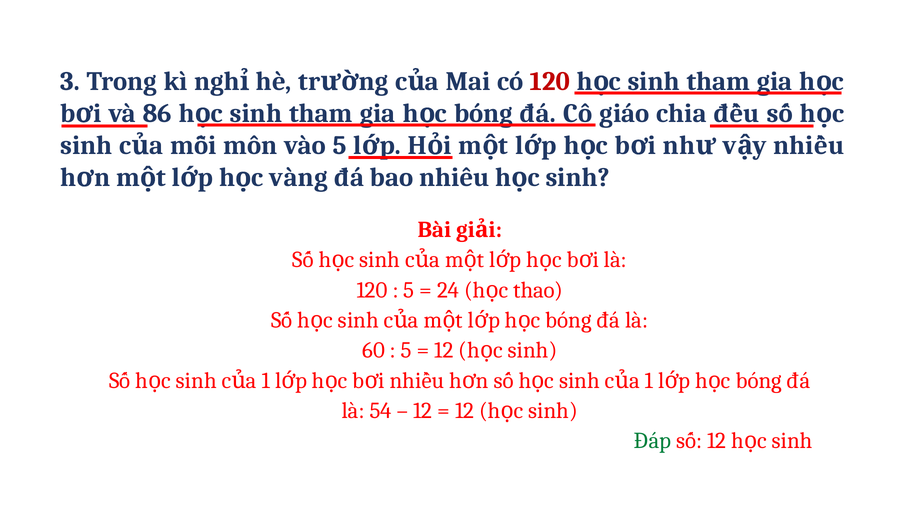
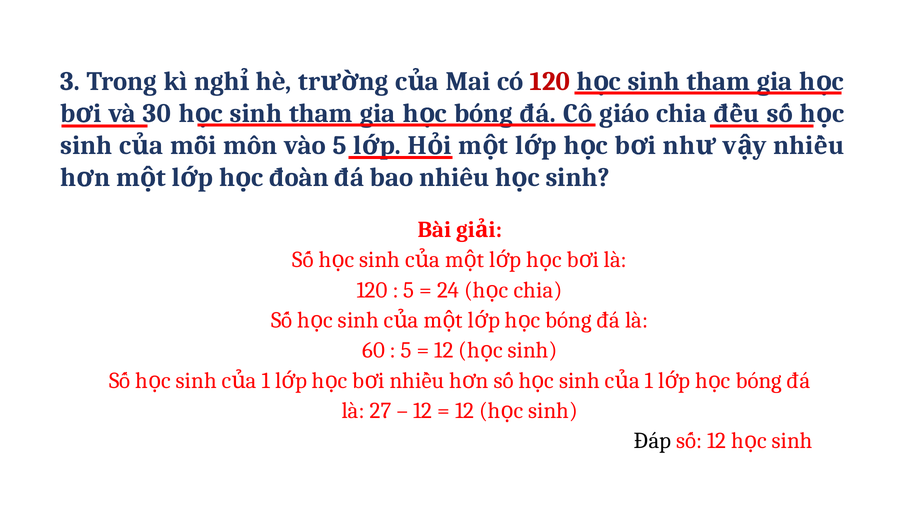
86: 86 -> 30
vàng: vàng -> đoàn
thao at (538, 290): thao -> chia
54: 54 -> 27
Đáp colour: green -> black
